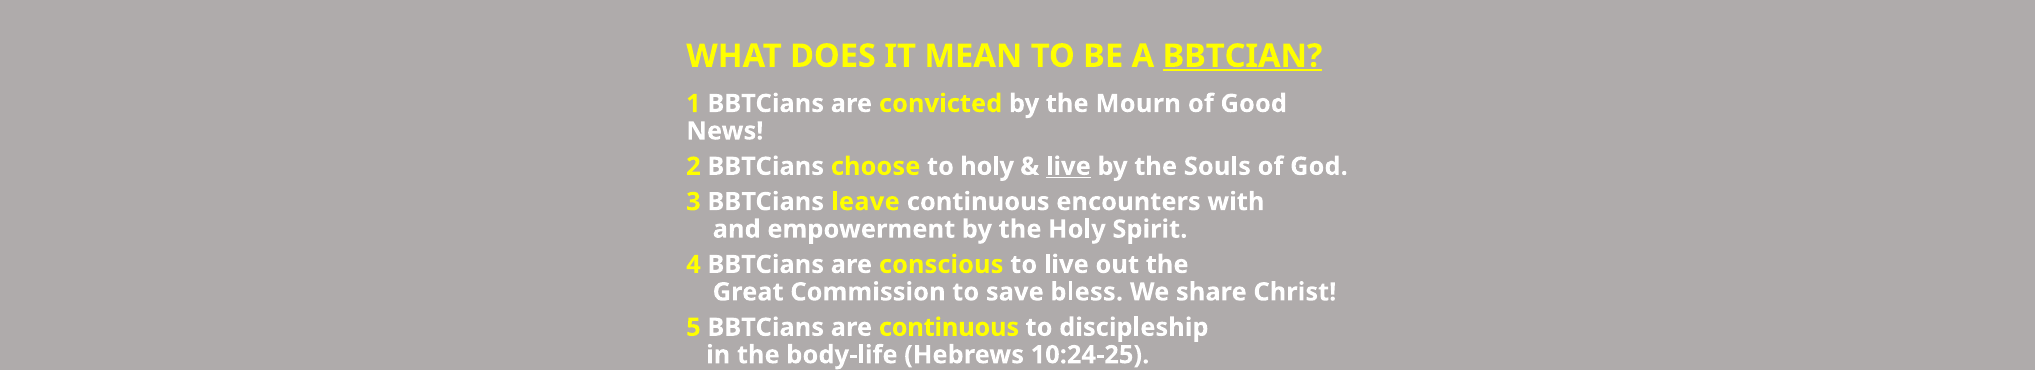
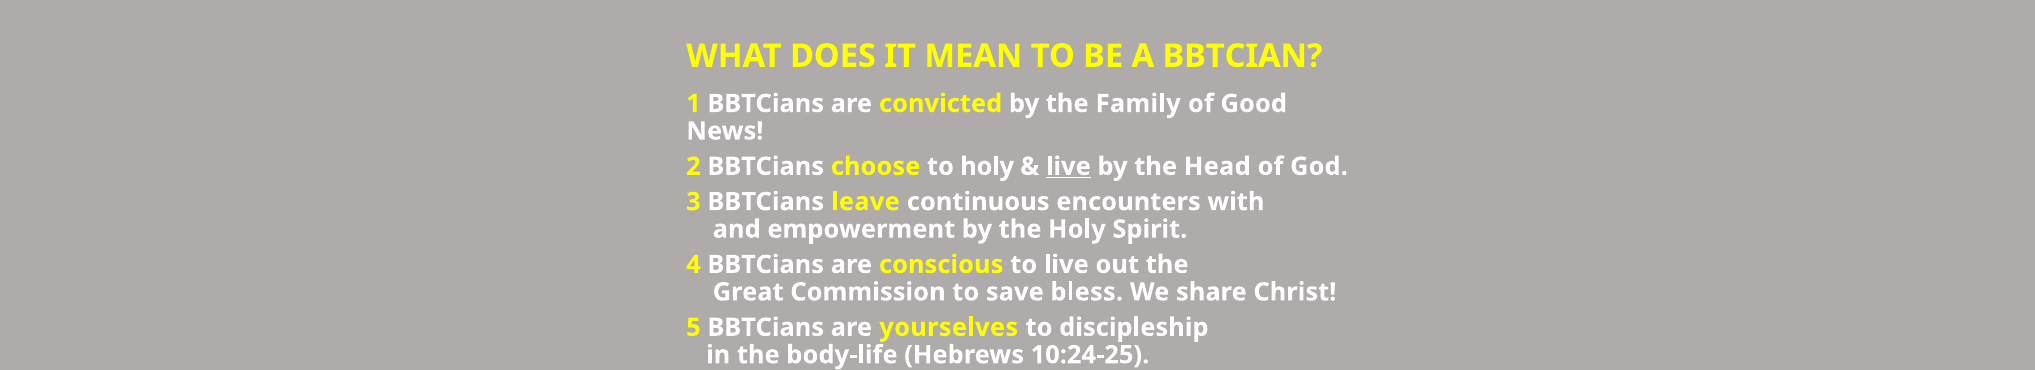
BBTCIAN underline: present -> none
Mourn: Mourn -> Family
Souls: Souls -> Head
are continuous: continuous -> yourselves
